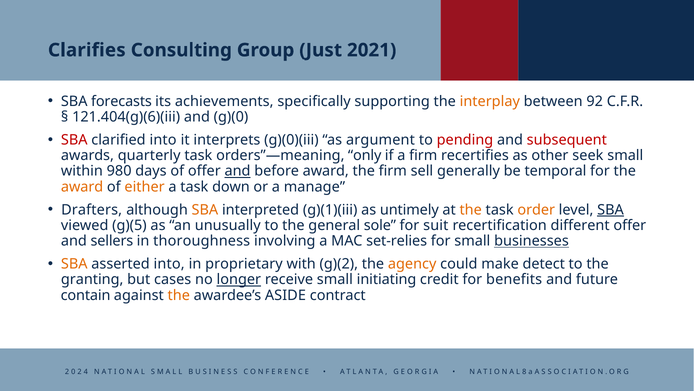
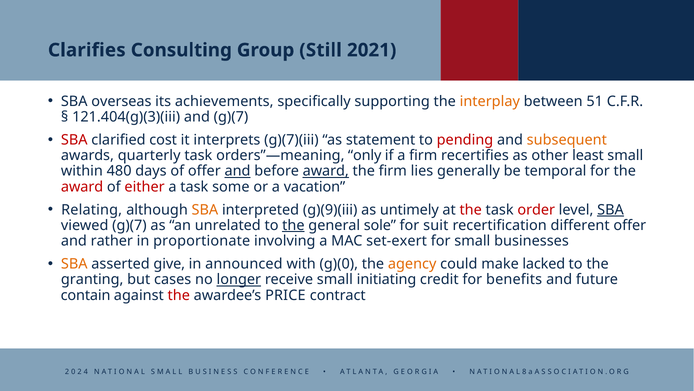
Just: Just -> Still
forecasts: forecasts -> overseas
92: 92 -> 51
121.404(g)(6)(iii: 121.404(g)(6)(iii -> 121.404(g)(3)(iii
and g)(0: g)(0 -> g)(7
clarified into: into -> cost
g)(0)(iii: g)(0)(iii -> g)(7)(iii
argument: argument -> statement
subsequent colour: red -> orange
seek: seek -> least
980: 980 -> 480
award at (326, 171) underline: none -> present
sell: sell -> lies
award at (82, 187) colour: orange -> red
either colour: orange -> red
down: down -> some
manage: manage -> vacation
Drafters: Drafters -> Relating
g)(1)(iii: g)(1)(iii -> g)(9)(iii
the at (471, 209) colour: orange -> red
order colour: orange -> red
viewed g)(5: g)(5 -> g)(7
unusually: unusually -> unrelated
the at (293, 225) underline: none -> present
sellers: sellers -> rather
thoroughness: thoroughness -> proportionate
set-relies: set-relies -> set-exert
businesses underline: present -> none
asserted into: into -> give
proprietary: proprietary -> announced
g)(2: g)(2 -> g)(0
detect: detect -> lacked
the at (179, 295) colour: orange -> red
ASIDE: ASIDE -> PRICE
